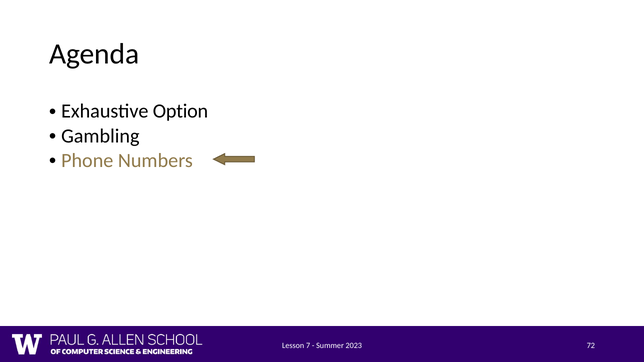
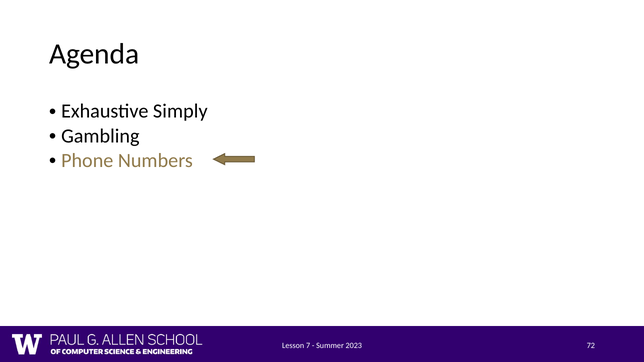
Option: Option -> Simply
